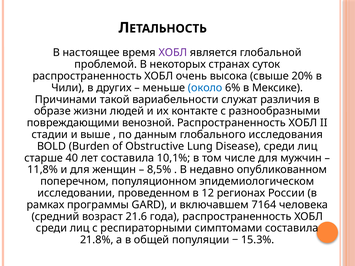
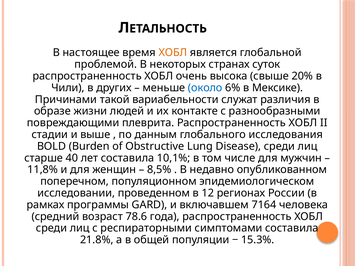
ХОБЛ at (173, 53) colour: purple -> orange
венозной: венозной -> плеврита
21.6: 21.6 -> 78.6
